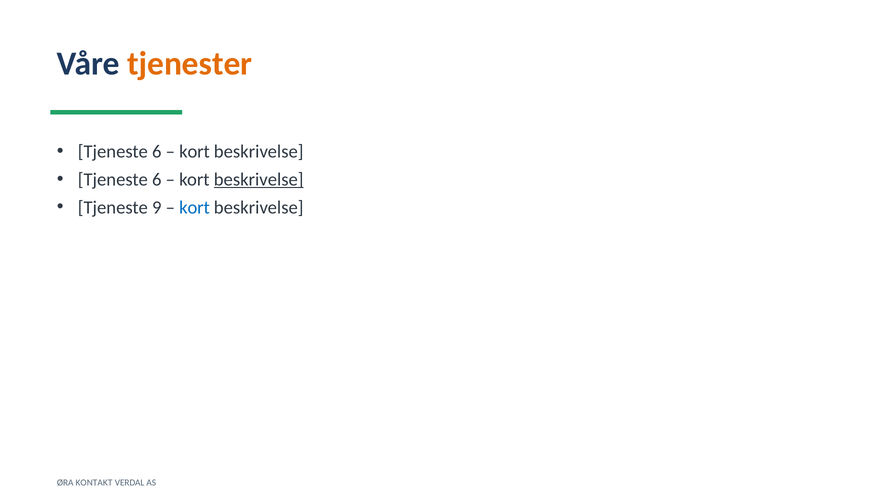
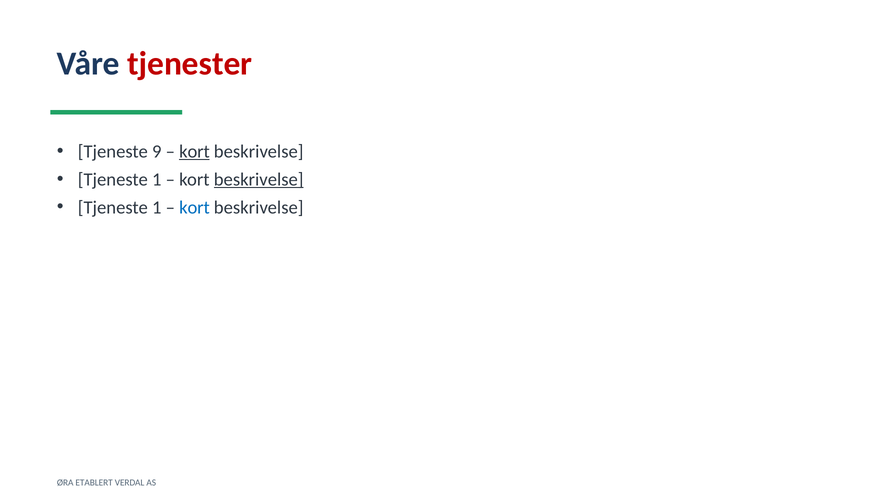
tjenester colour: orange -> red
6 at (157, 151): 6 -> 9
kort at (194, 151) underline: none -> present
6 at (157, 179): 6 -> 1
9 at (157, 207): 9 -> 1
KONTAKT: KONTAKT -> ETABLERT
